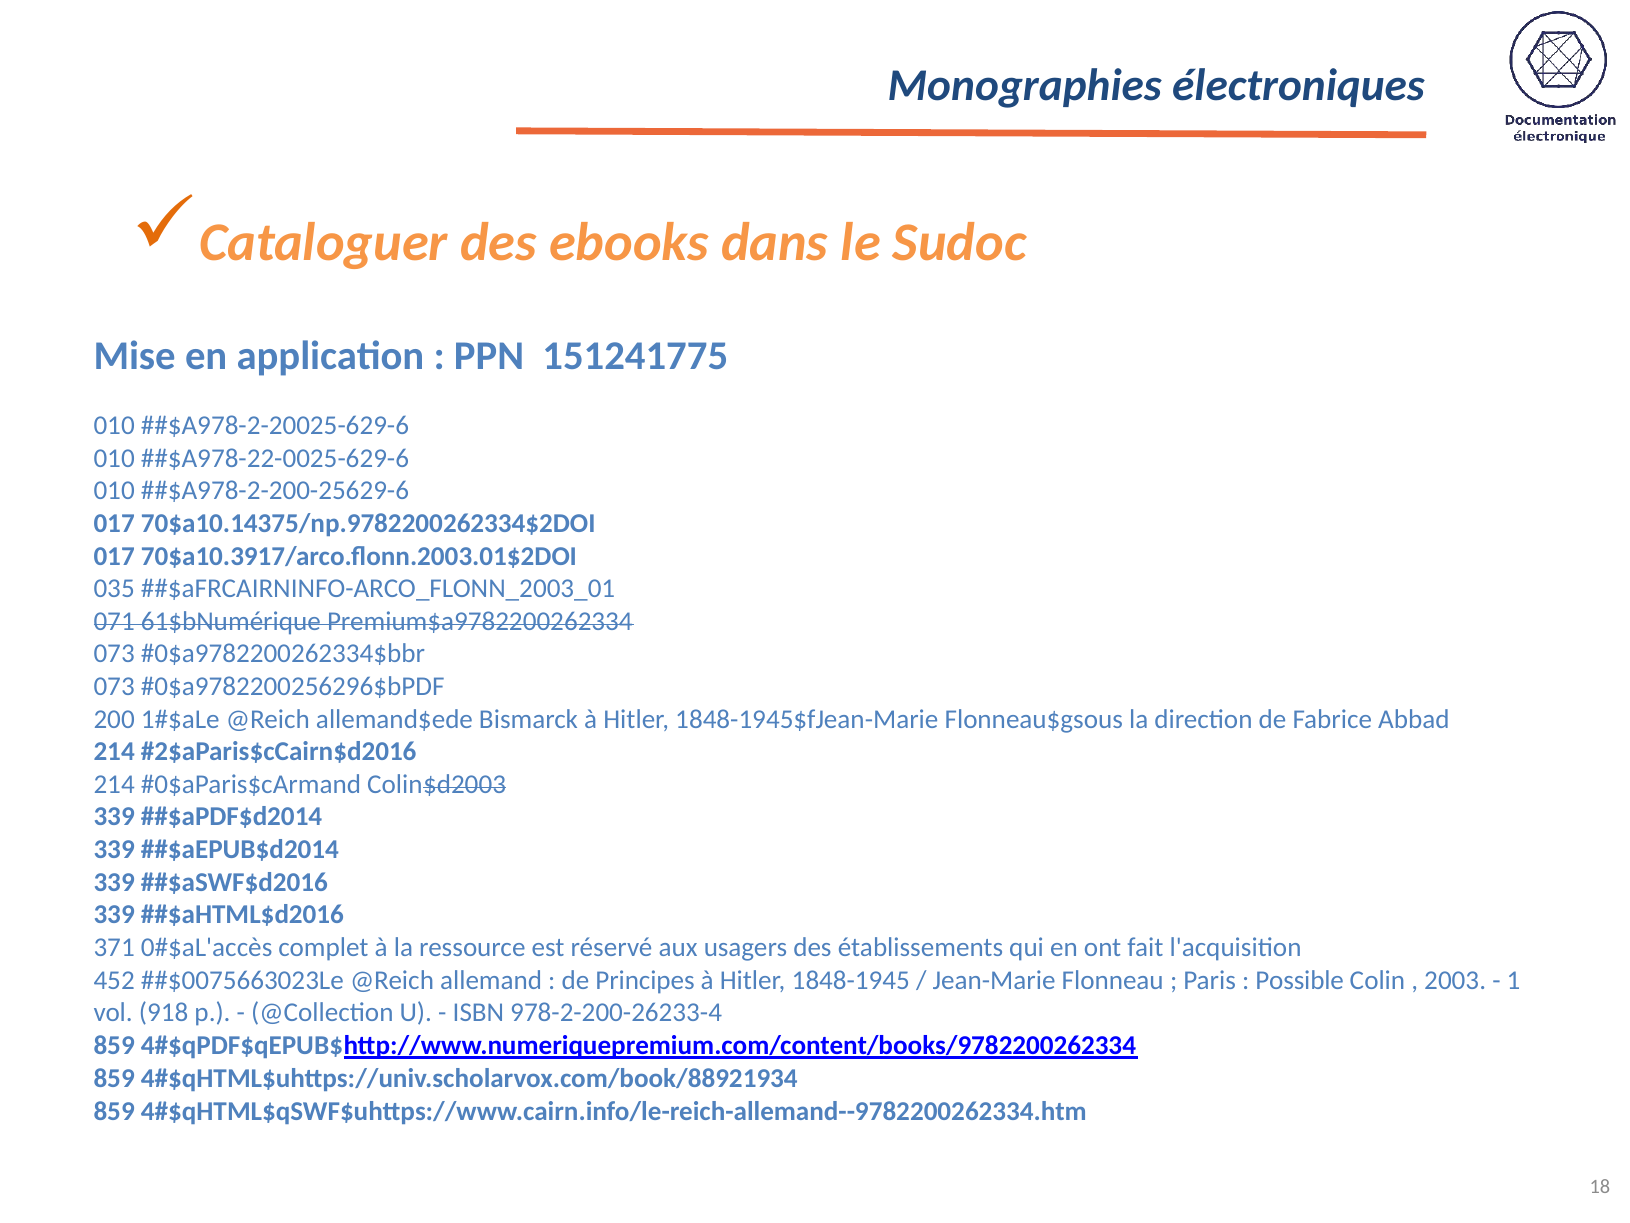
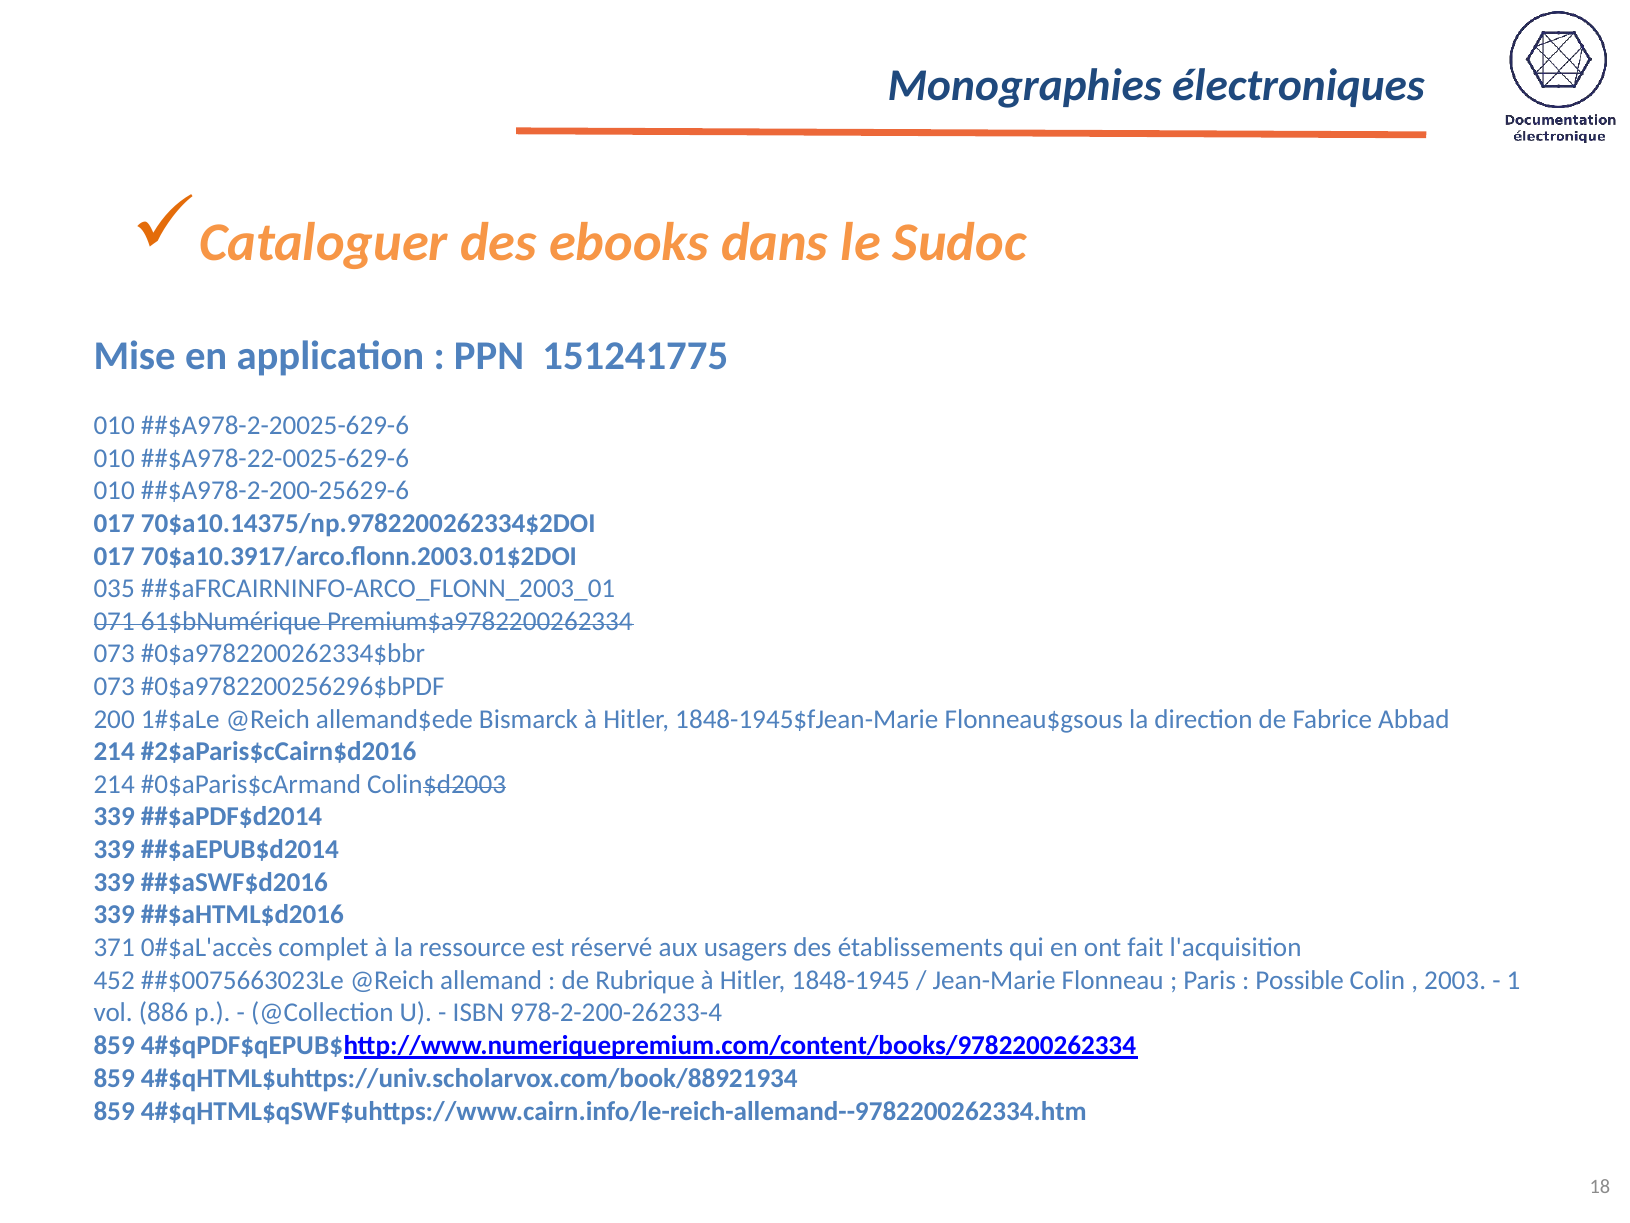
Principes: Principes -> Rubrique
918: 918 -> 886
